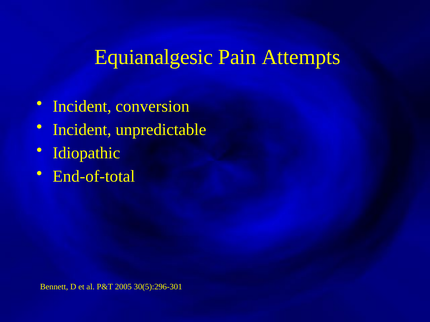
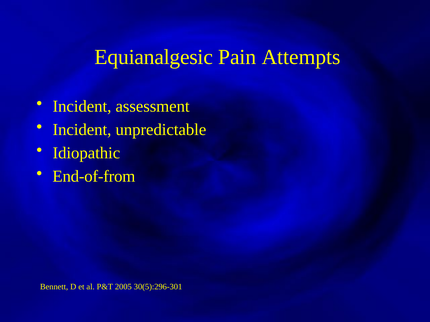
conversion: conversion -> assessment
End-of-total: End-of-total -> End-of-from
